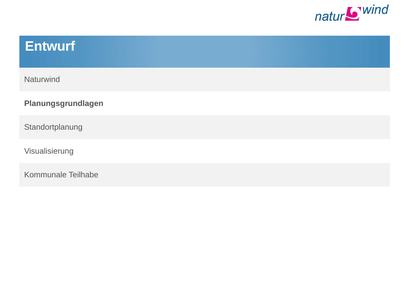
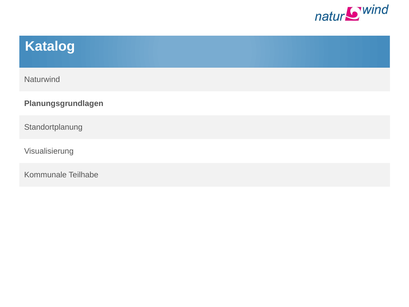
Entwurf: Entwurf -> Katalog
